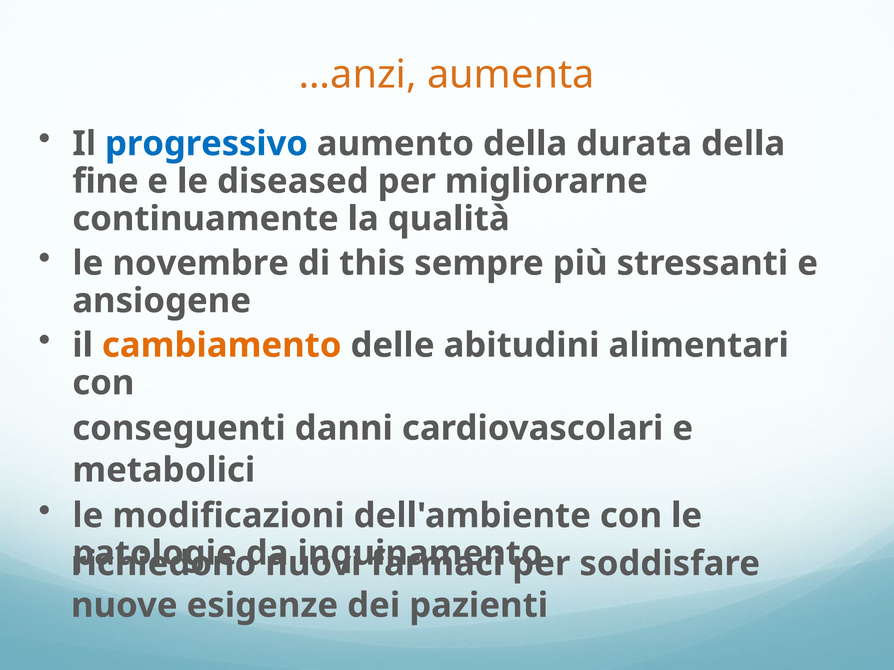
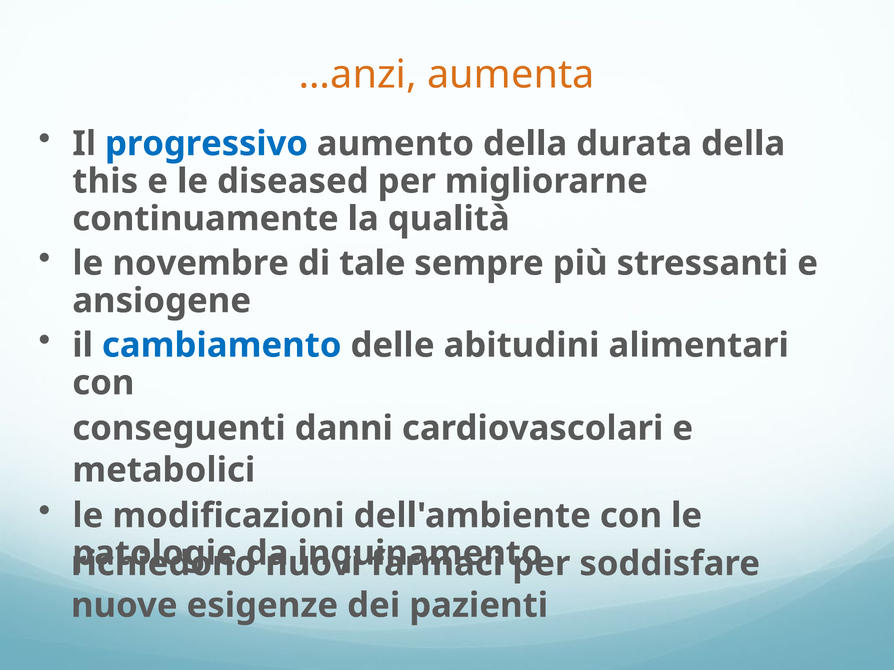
fine: fine -> this
this: this -> tale
cambiamento colour: orange -> blue
